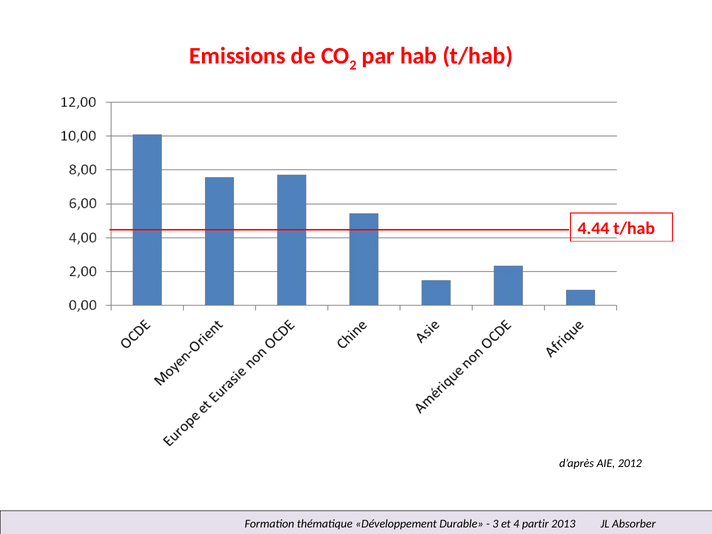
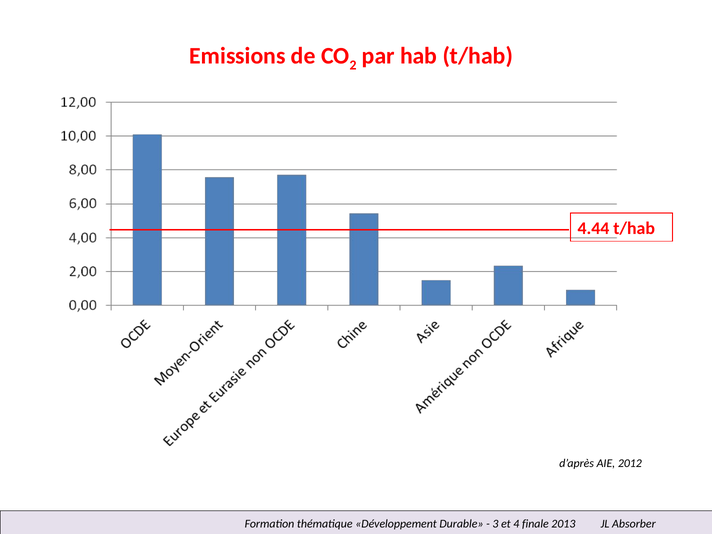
partir: partir -> finale
